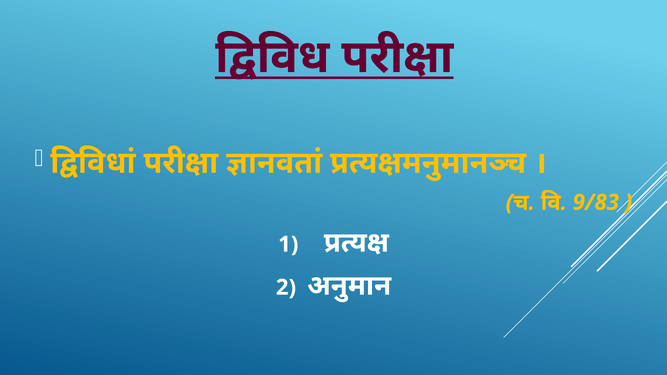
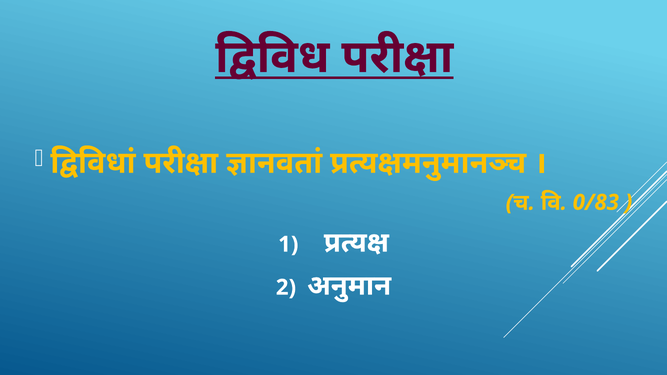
9/83: 9/83 -> 0/83
